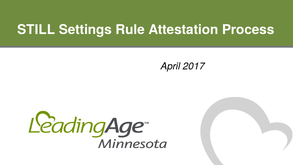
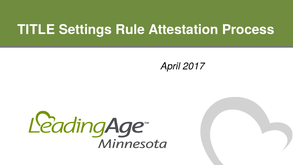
STILL: STILL -> TITLE
